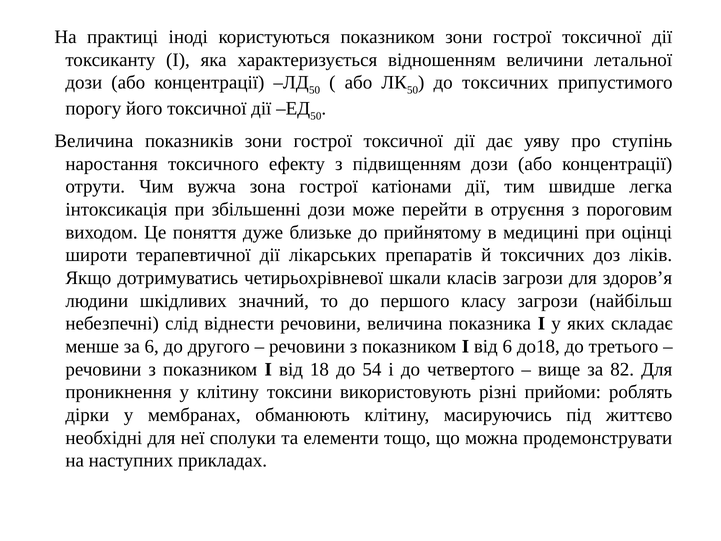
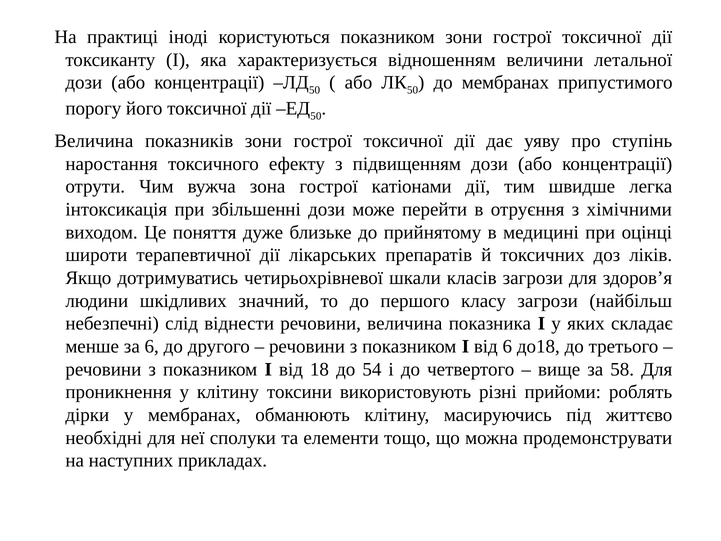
до токсичних: токсичних -> мембранах
пороговим: пороговим -> хімічними
82: 82 -> 58
